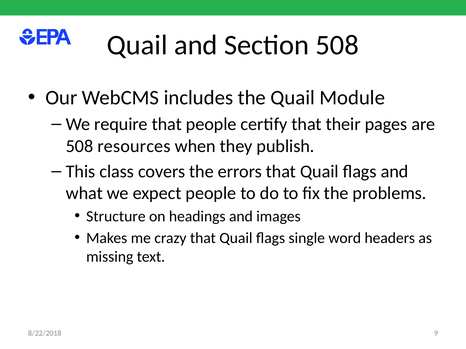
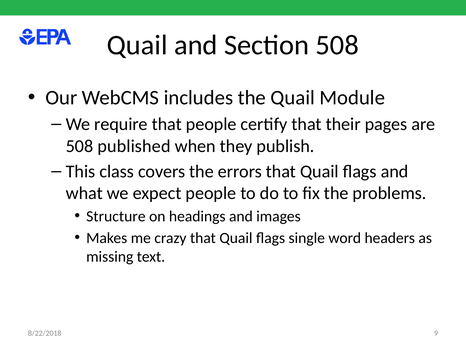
resources: resources -> published
